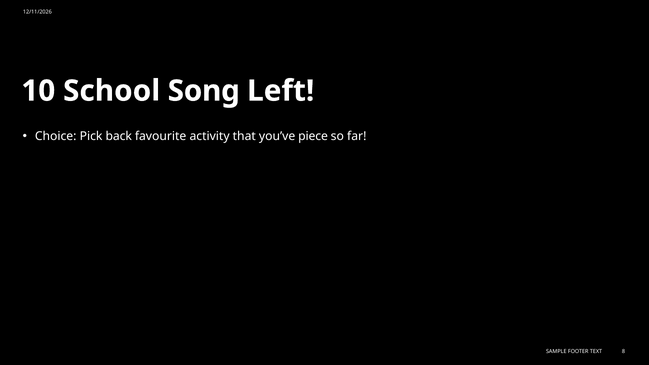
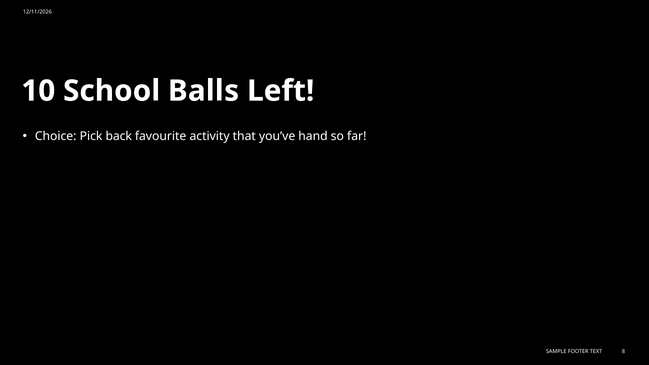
Song: Song -> Balls
piece: piece -> hand
